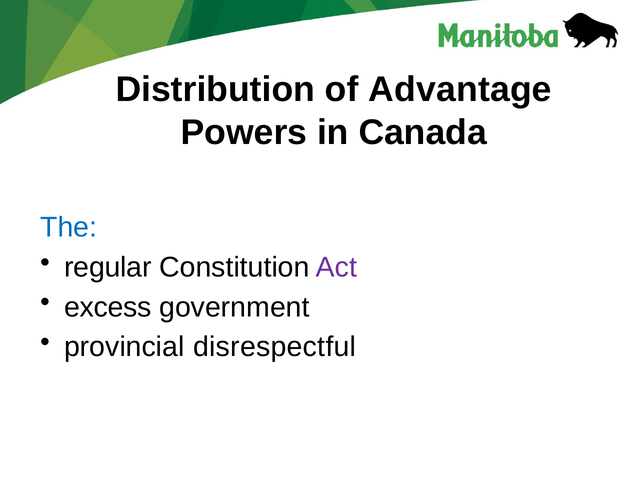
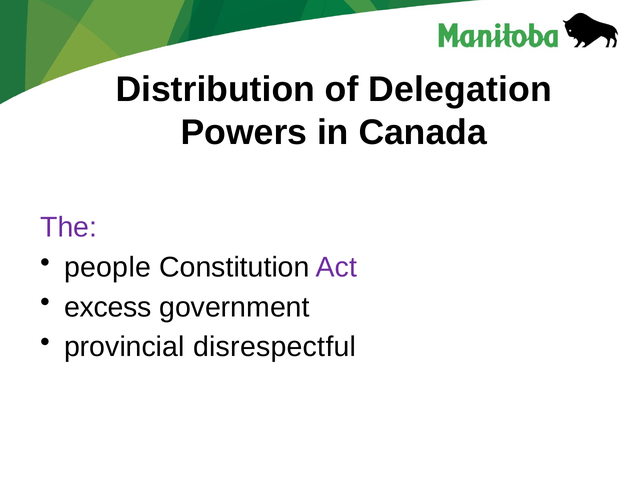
Advantage: Advantage -> Delegation
The colour: blue -> purple
regular: regular -> people
